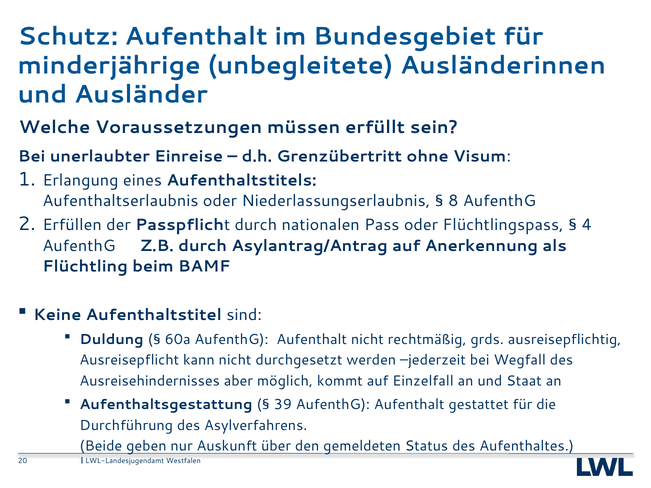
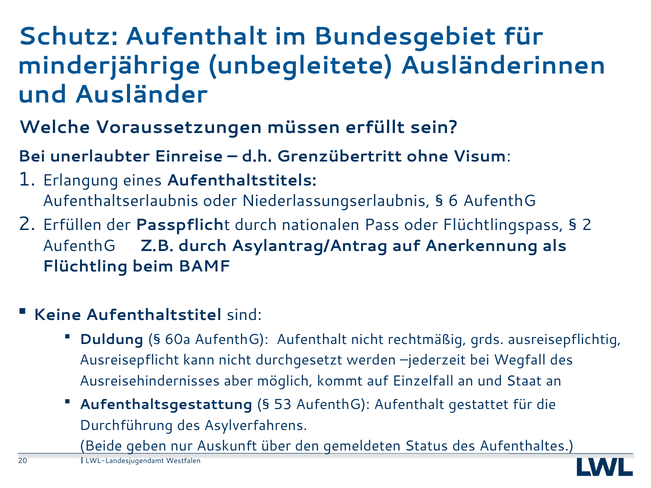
8: 8 -> 6
4 at (587, 225): 4 -> 2
39: 39 -> 53
